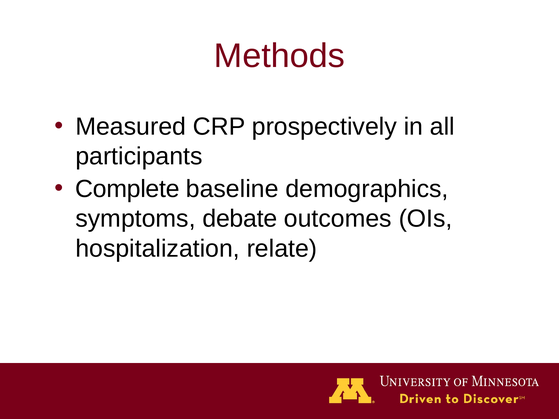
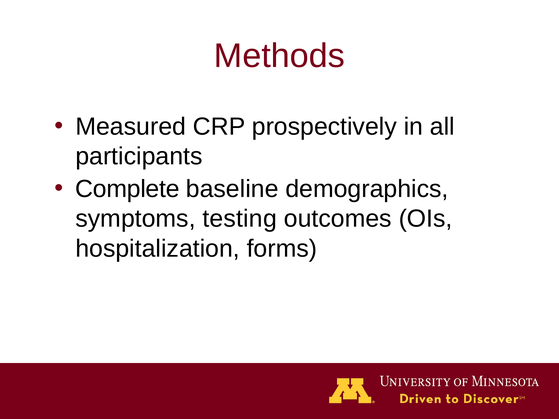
debate: debate -> testing
relate: relate -> forms
